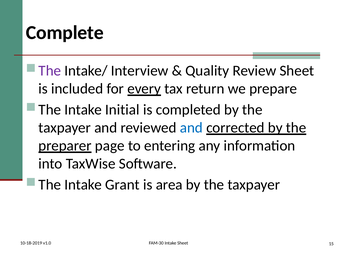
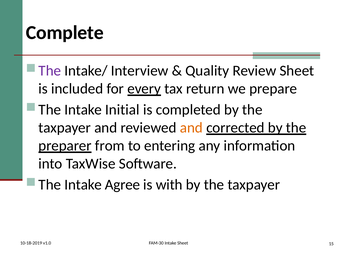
and at (191, 128) colour: blue -> orange
page: page -> from
Grant: Grant -> Agree
area: area -> with
